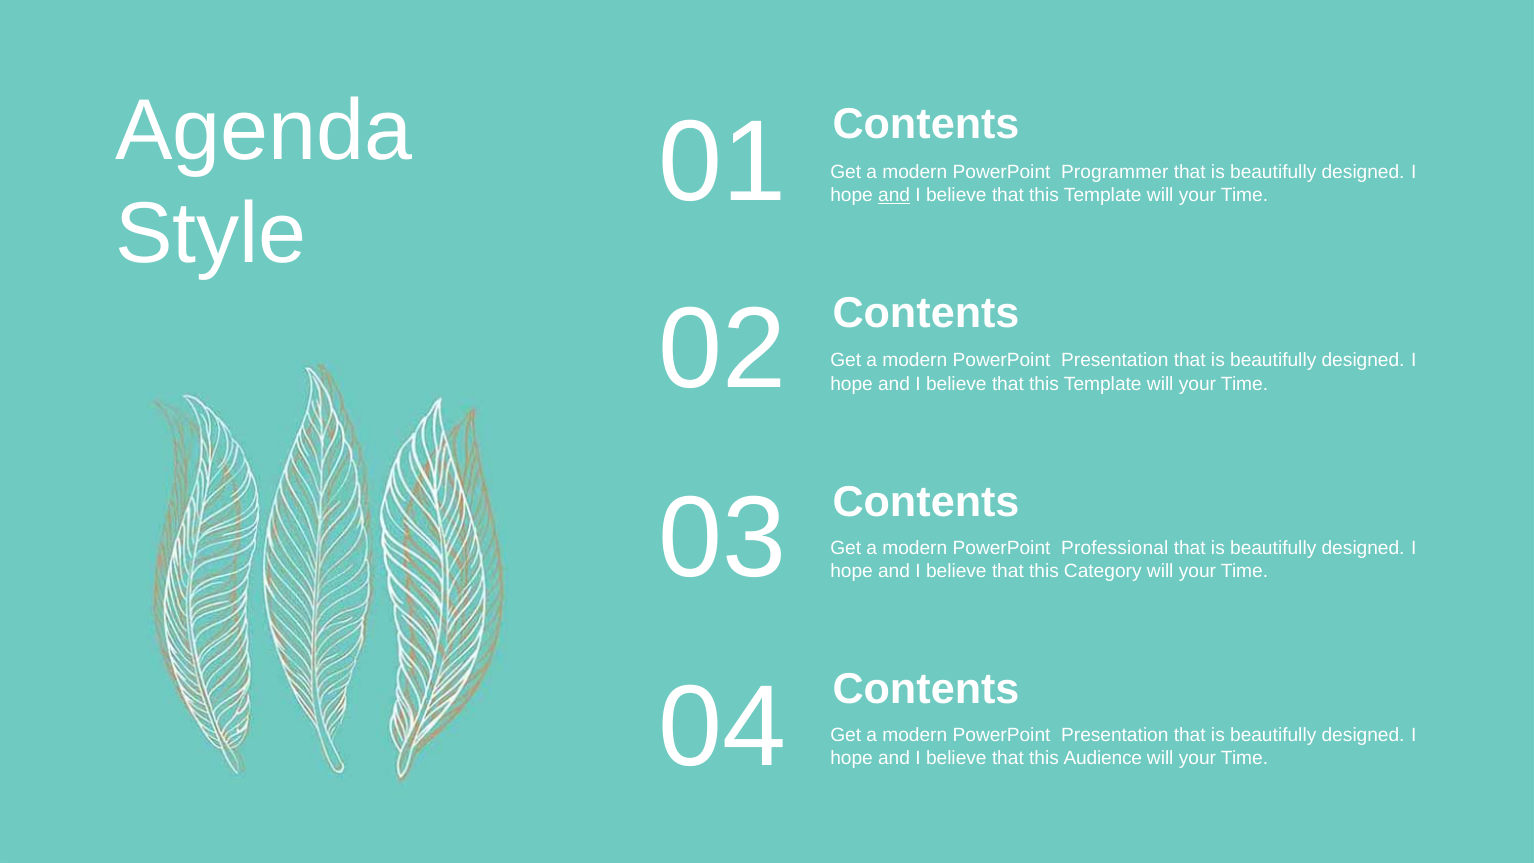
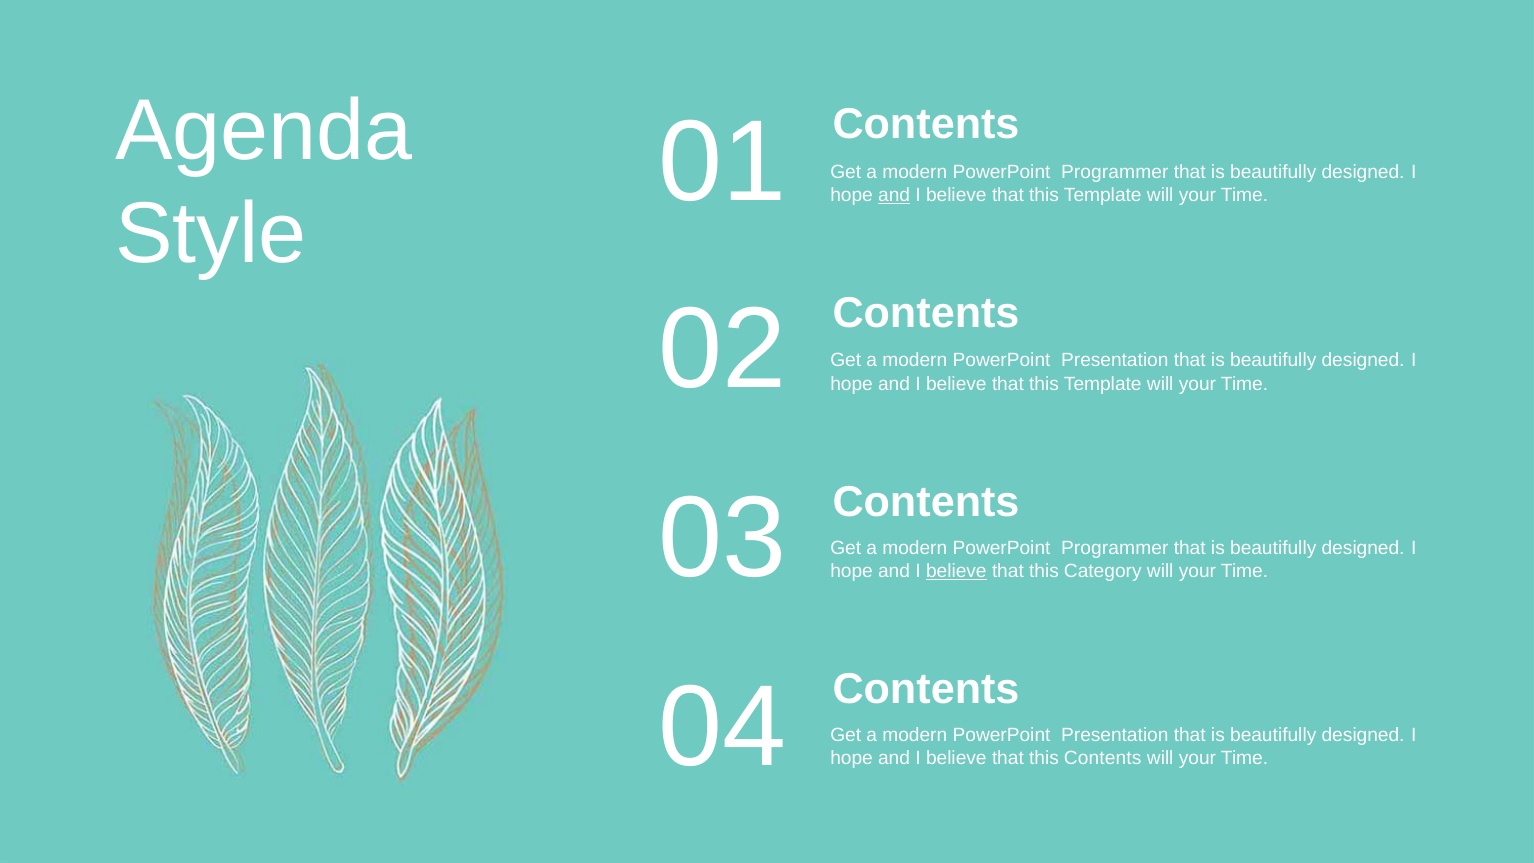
Professional at (1115, 548): Professional -> Programmer
believe at (956, 571) underline: none -> present
this Audience: Audience -> Contents
